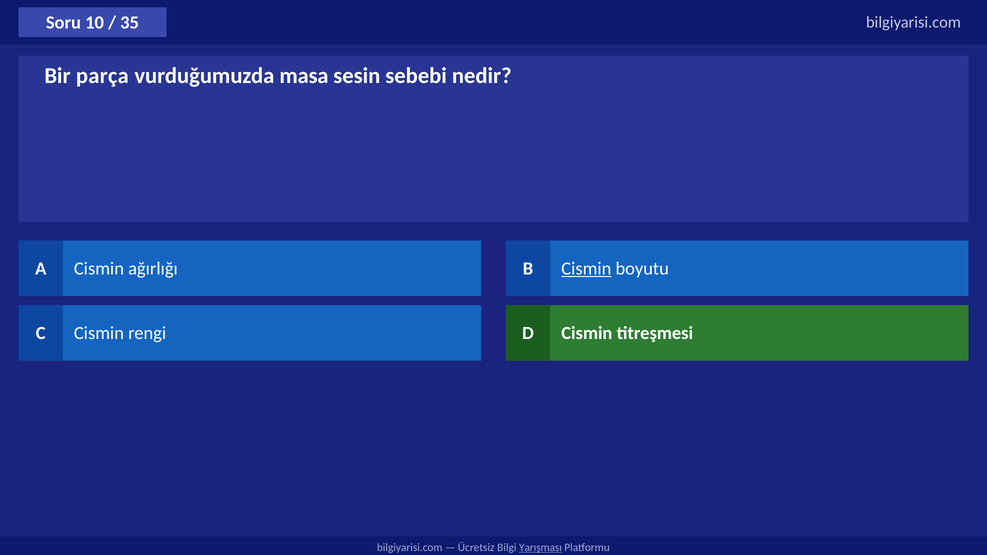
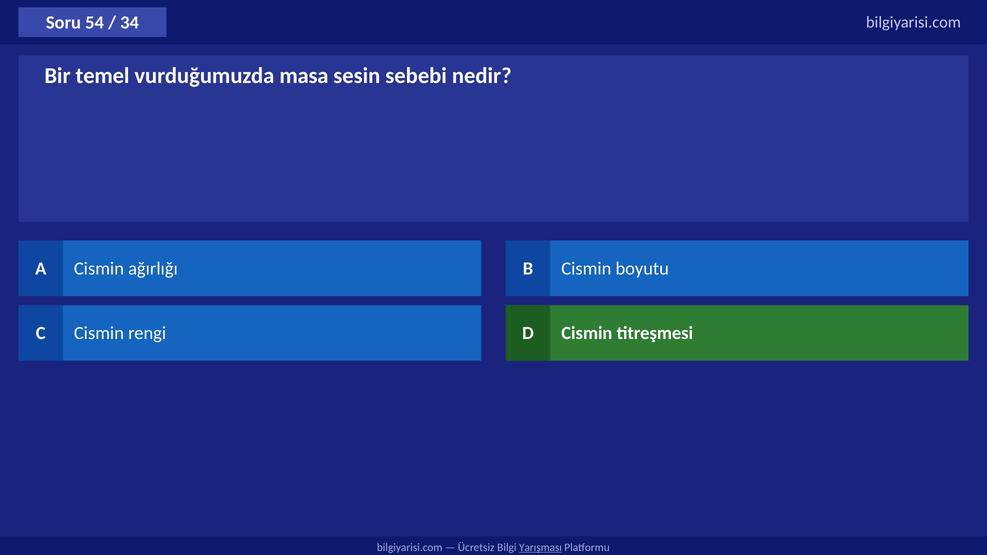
10: 10 -> 54
35: 35 -> 34
parça: parça -> temel
Cismin at (586, 269) underline: present -> none
